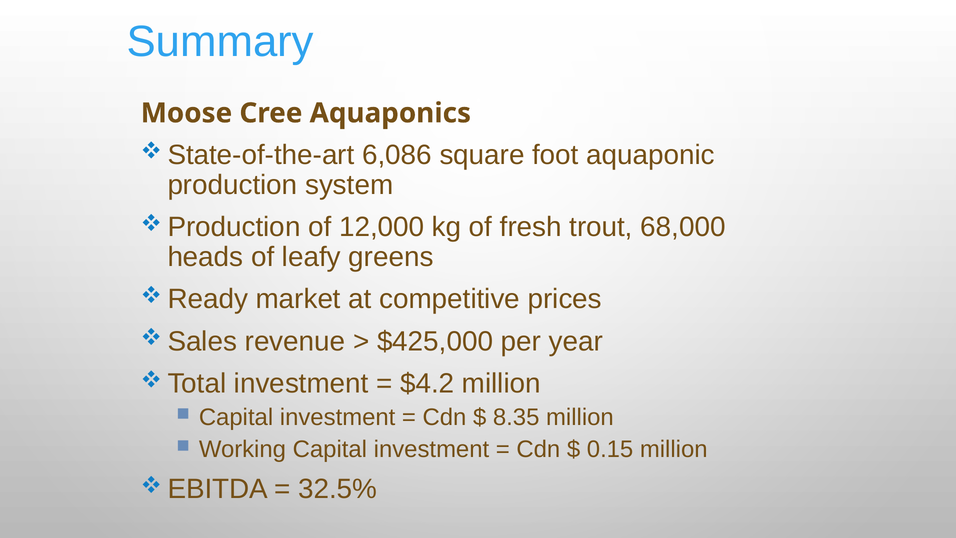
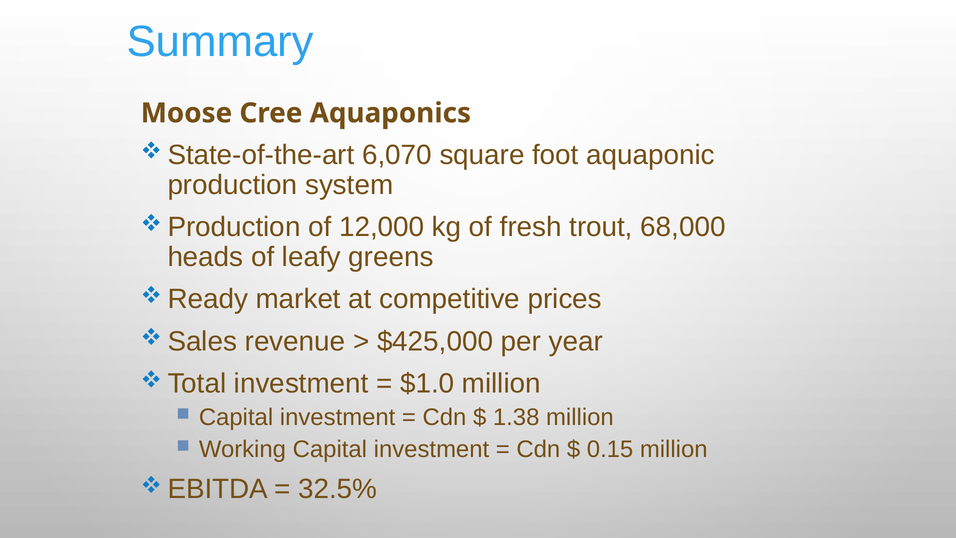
6,086: 6,086 -> 6,070
$4.2: $4.2 -> $1.0
8.35: 8.35 -> 1.38
